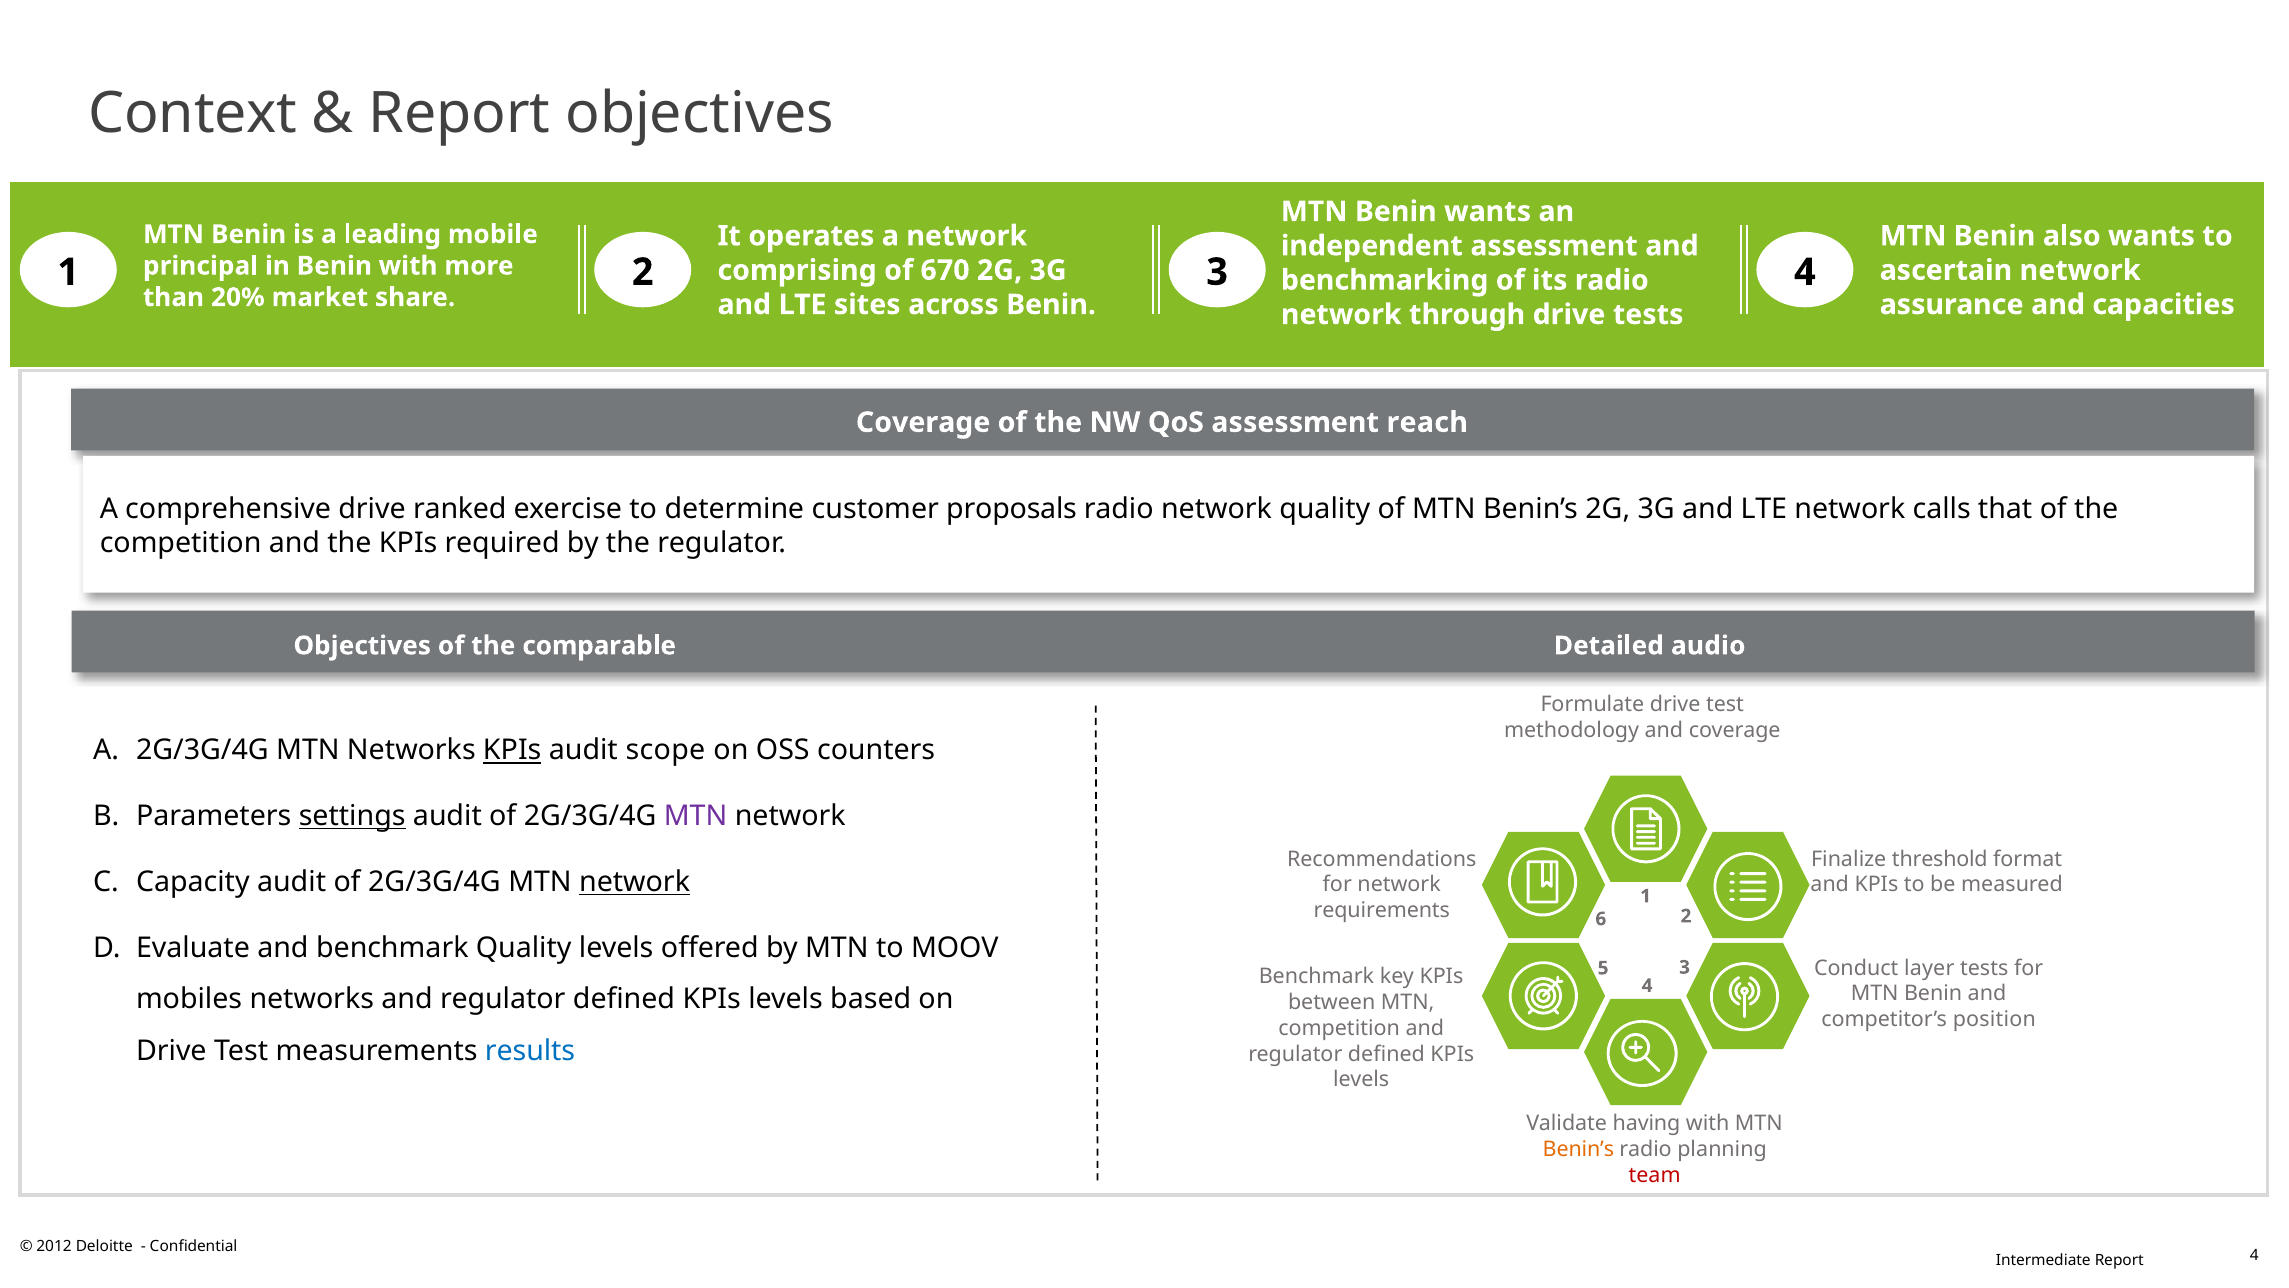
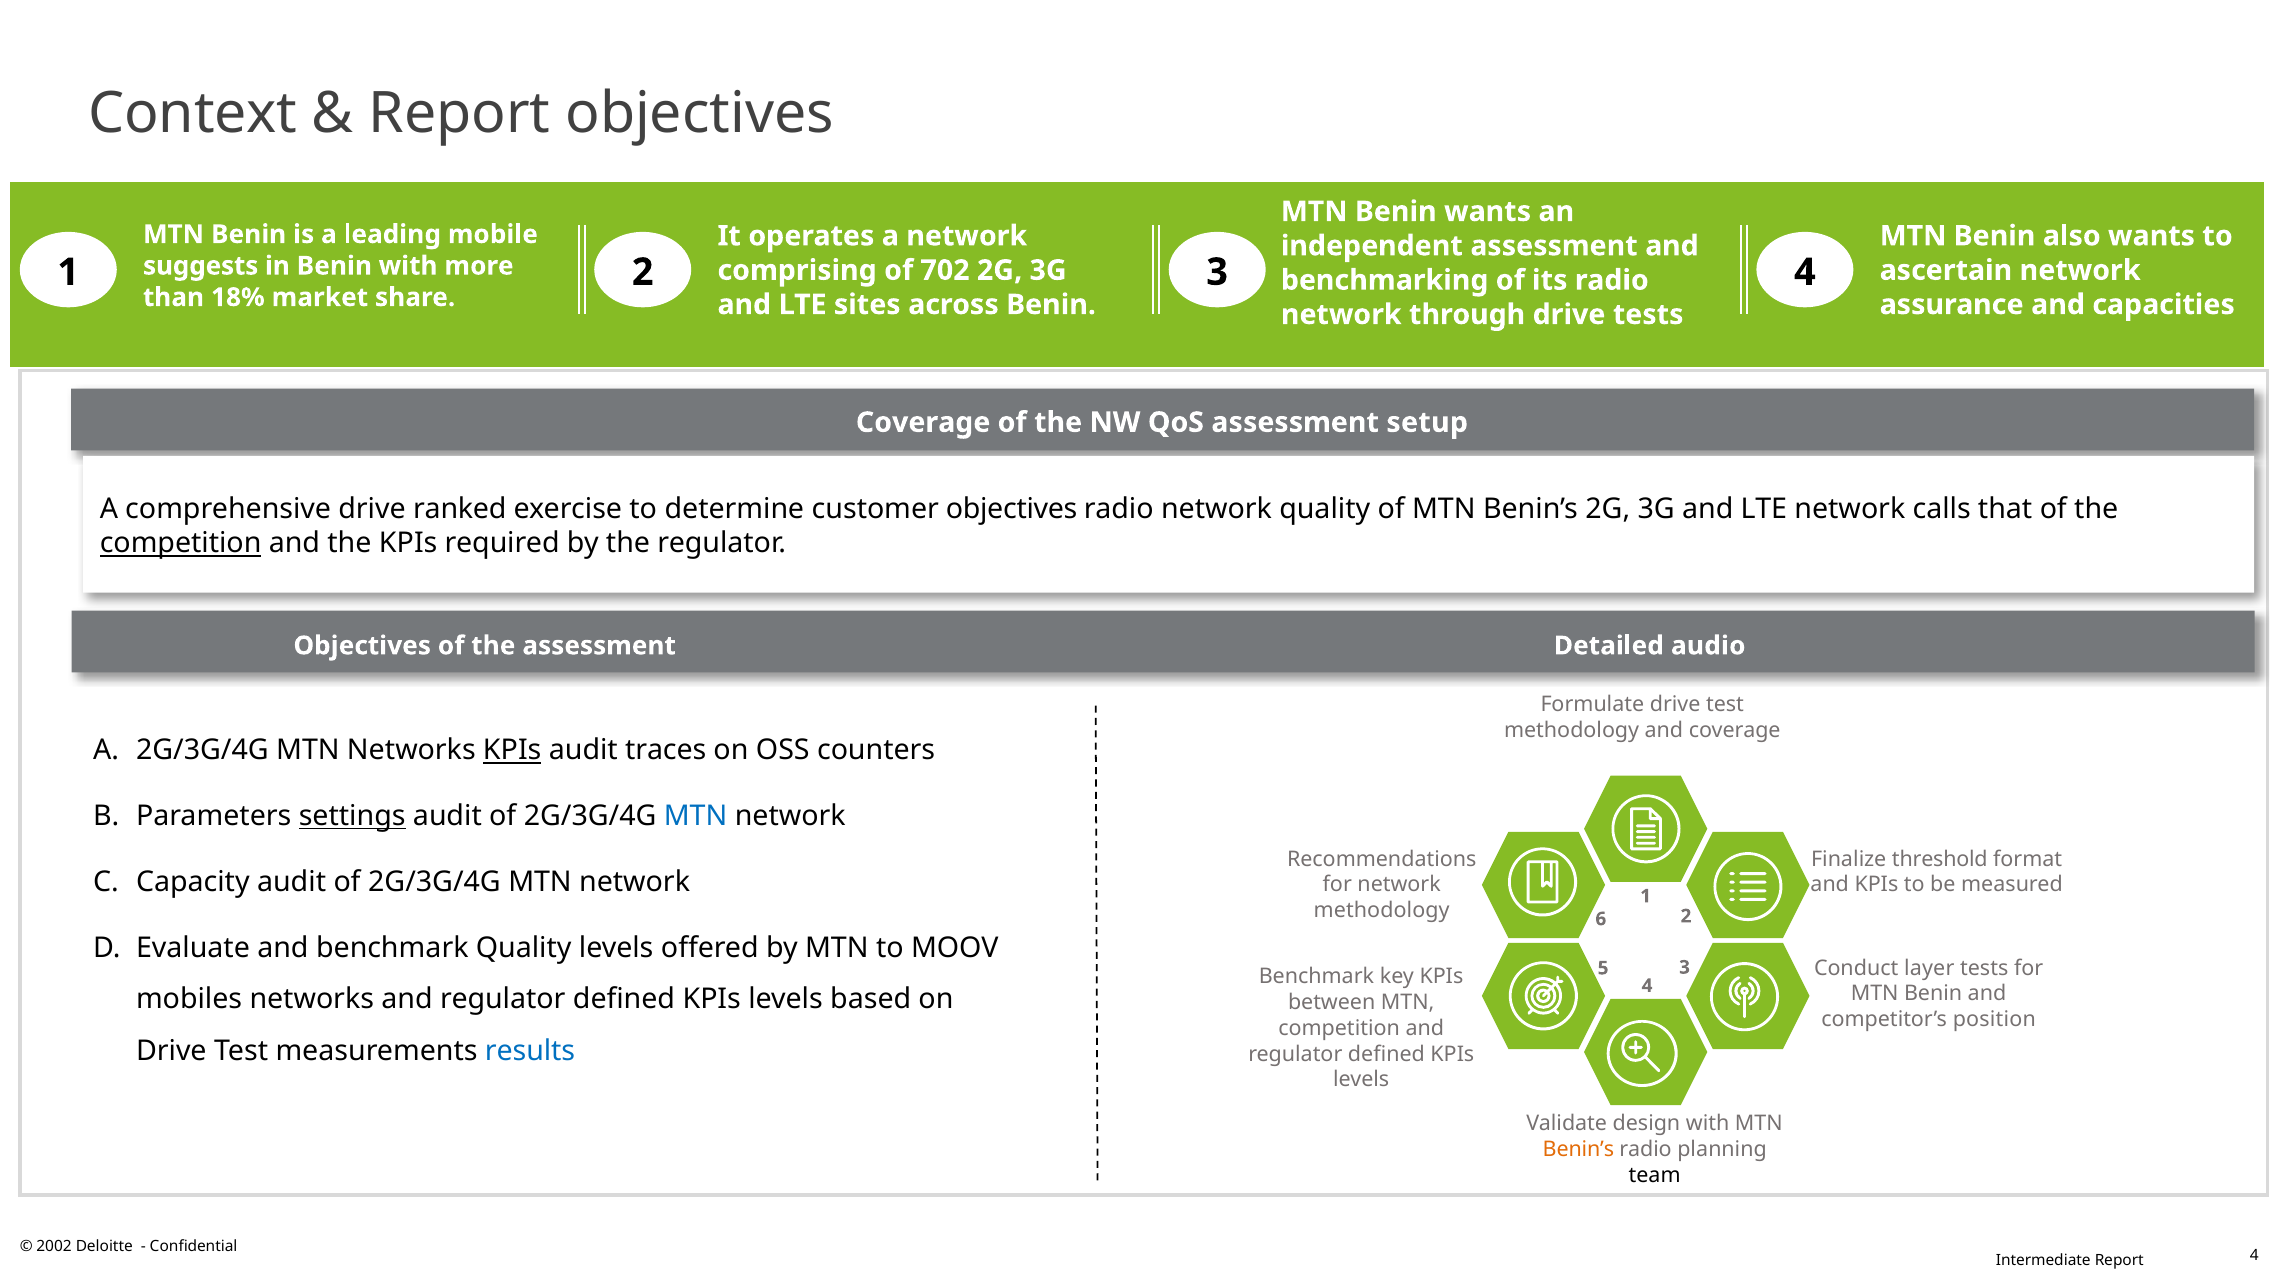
principal: principal -> suggests
670: 670 -> 702
20%: 20% -> 18%
reach: reach -> setup
customer proposals: proposals -> objectives
competition at (181, 543) underline: none -> present
the comparable: comparable -> assessment
scope: scope -> traces
MTN at (696, 816) colour: purple -> blue
network at (635, 882) underline: present -> none
requirements at (1382, 910): requirements -> methodology
having: having -> design
team colour: red -> black
2012: 2012 -> 2002
